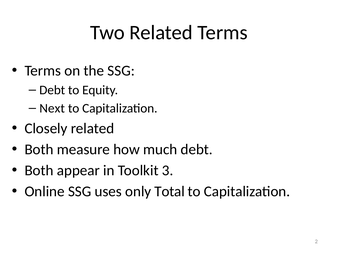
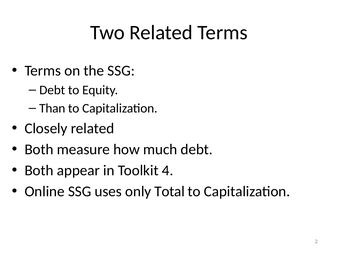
Next: Next -> Than
3: 3 -> 4
